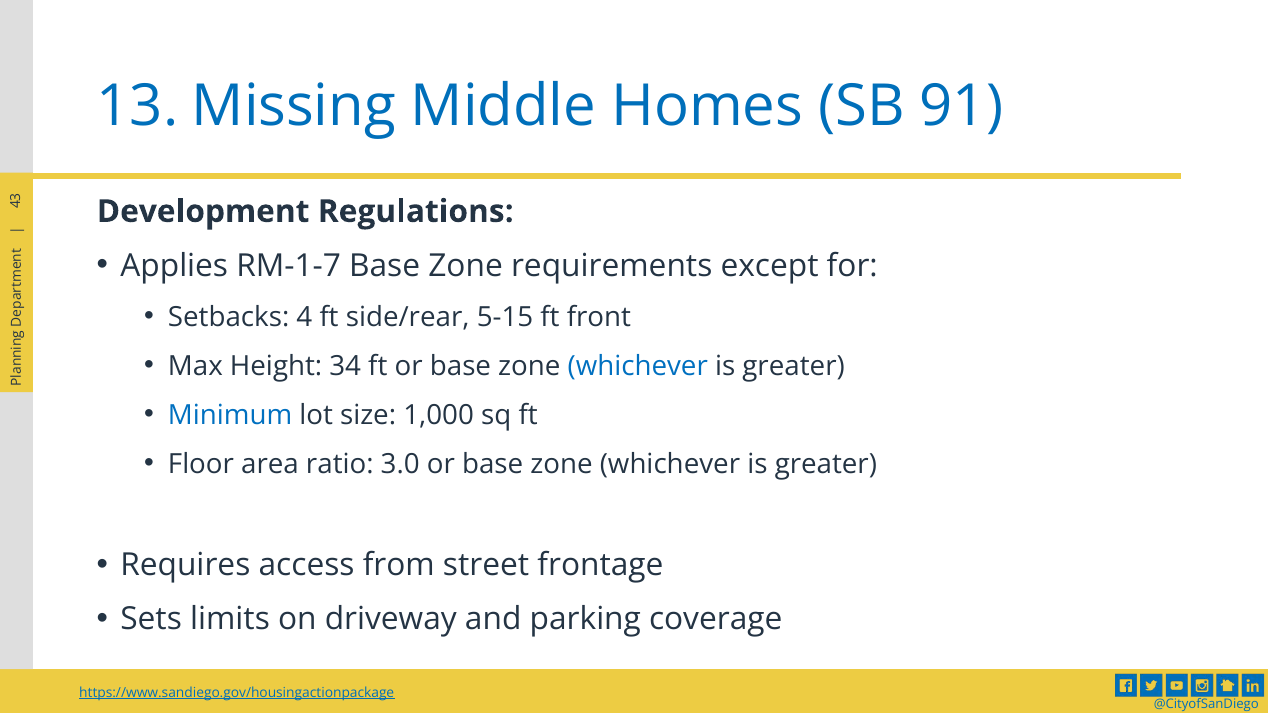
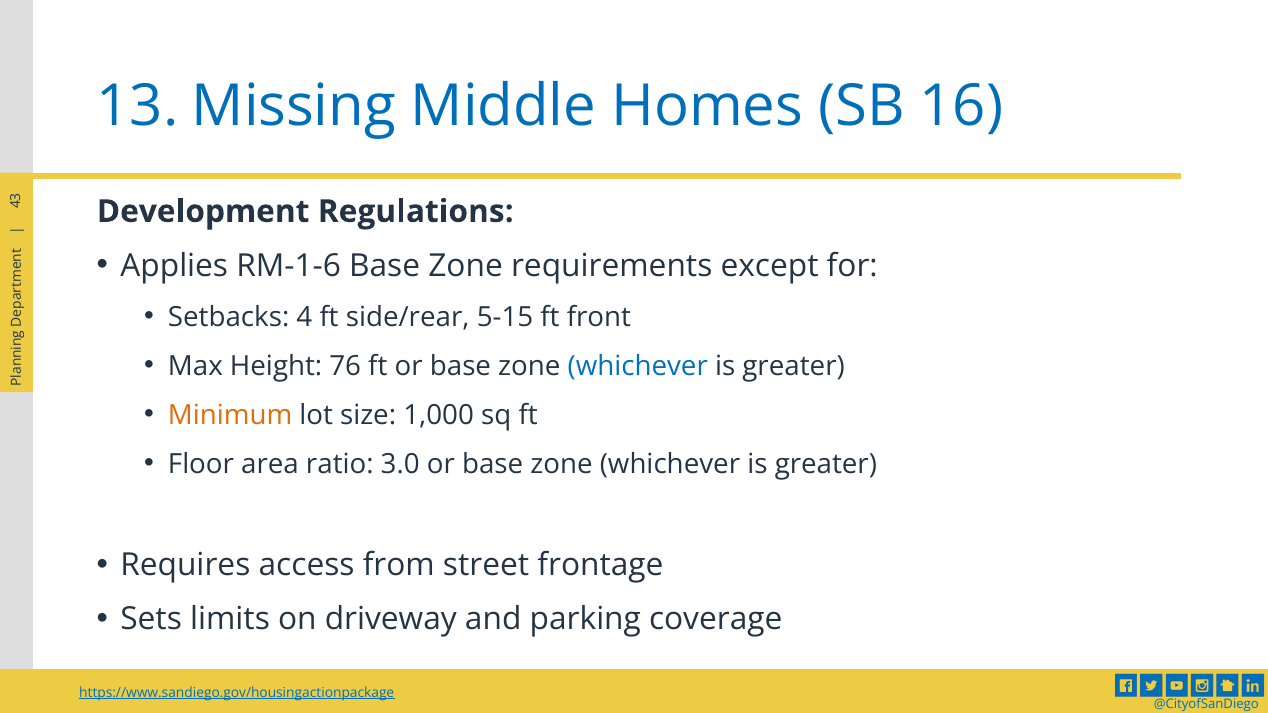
91: 91 -> 16
RM-1-7: RM-1-7 -> RM-1-6
34: 34 -> 76
Minimum colour: blue -> orange
